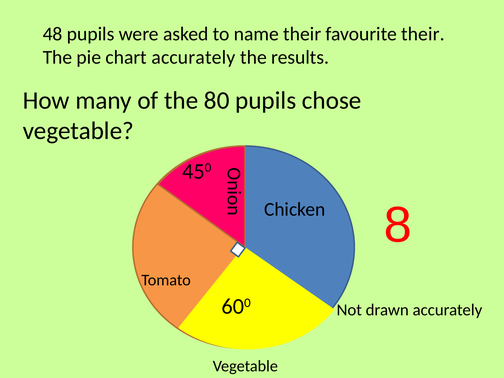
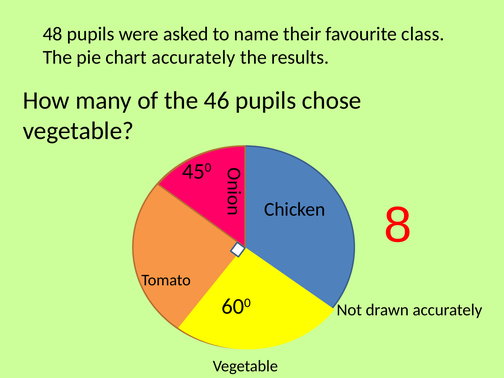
favourite their: their -> class
80: 80 -> 46
